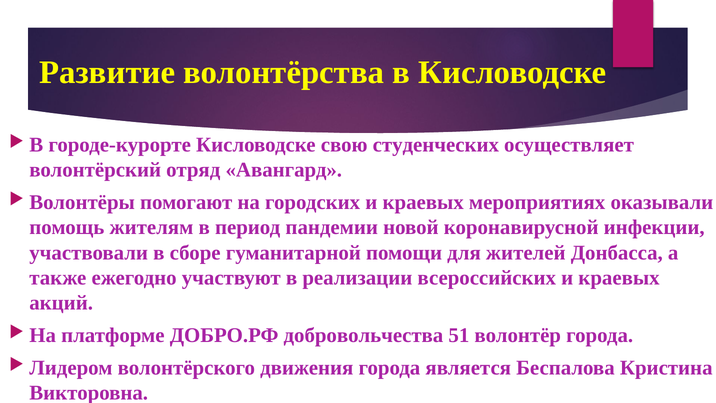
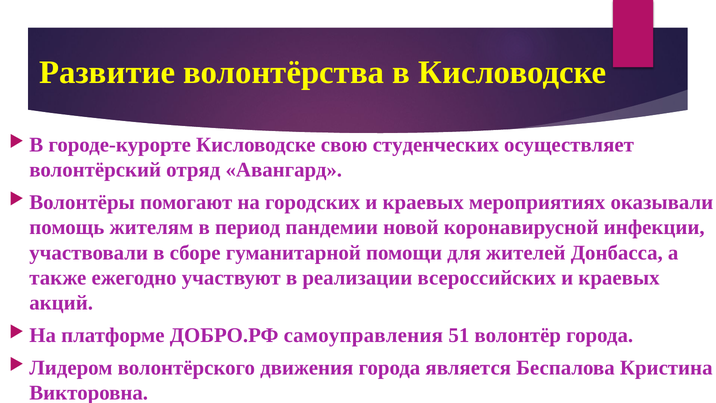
добровольчества: добровольчества -> самоуправления
